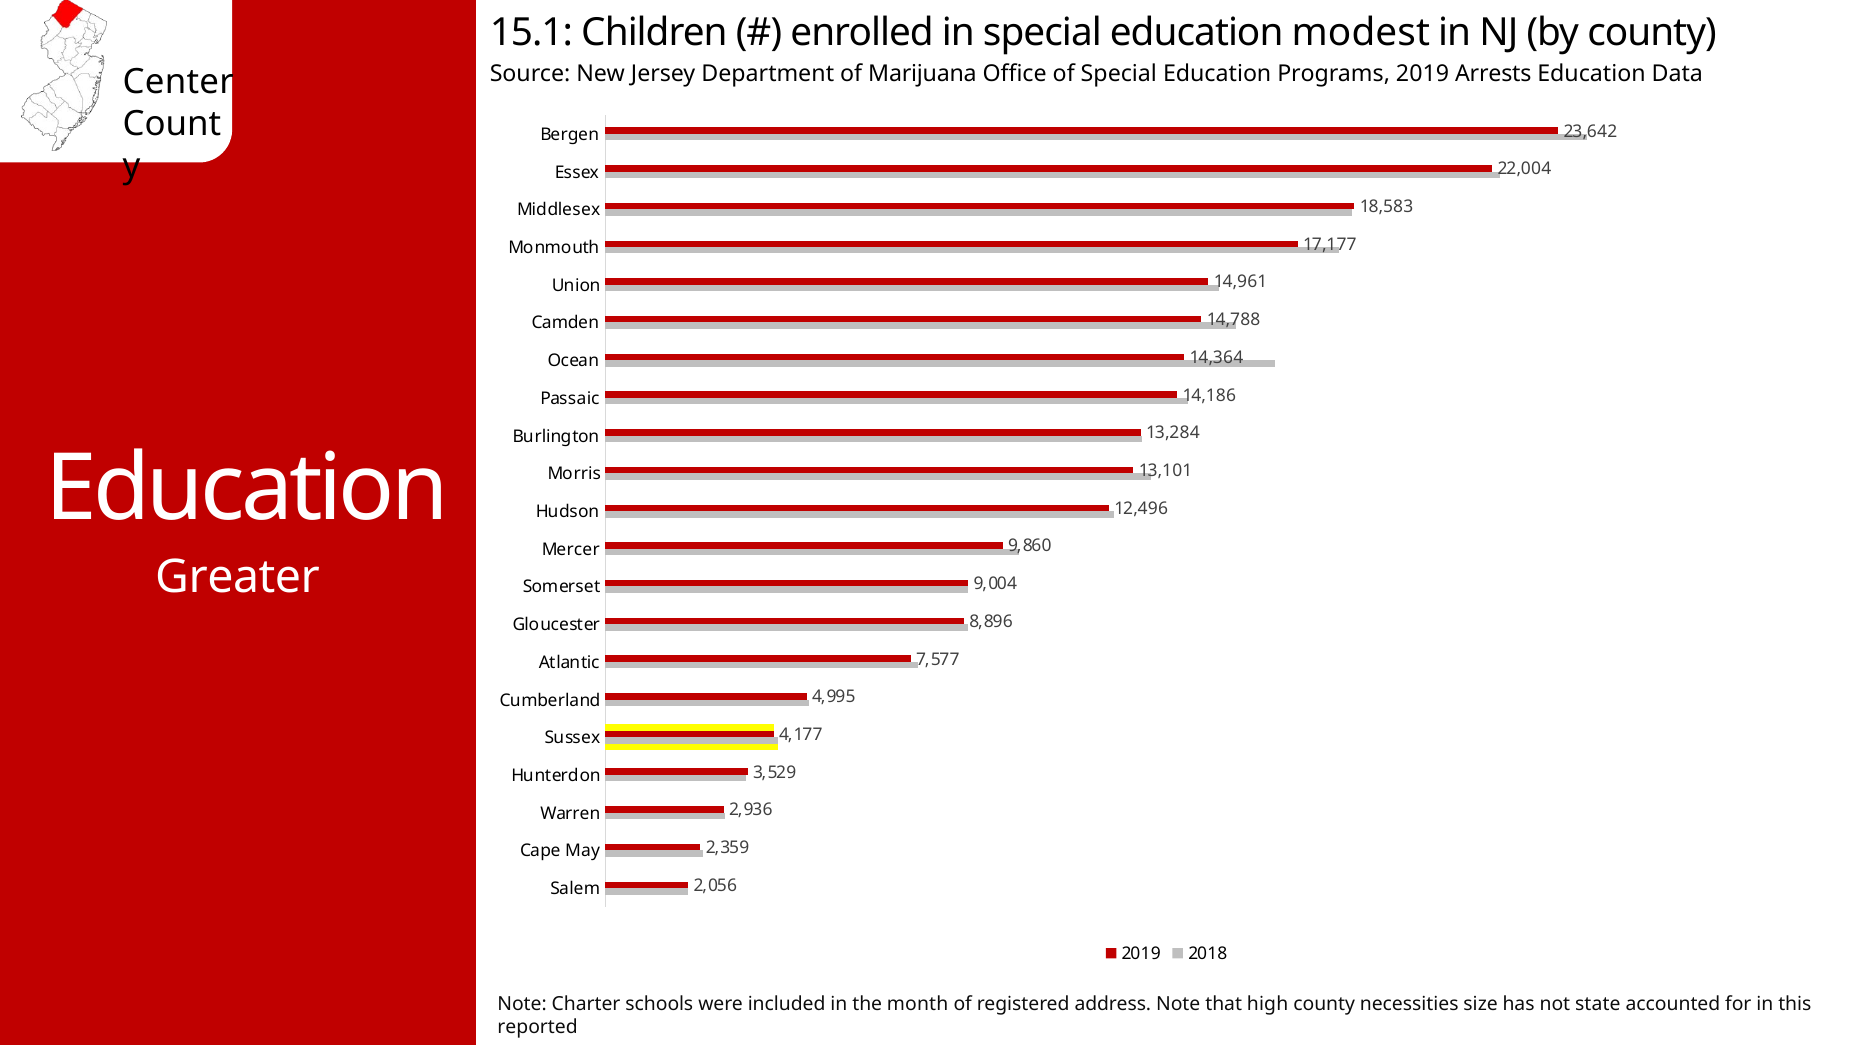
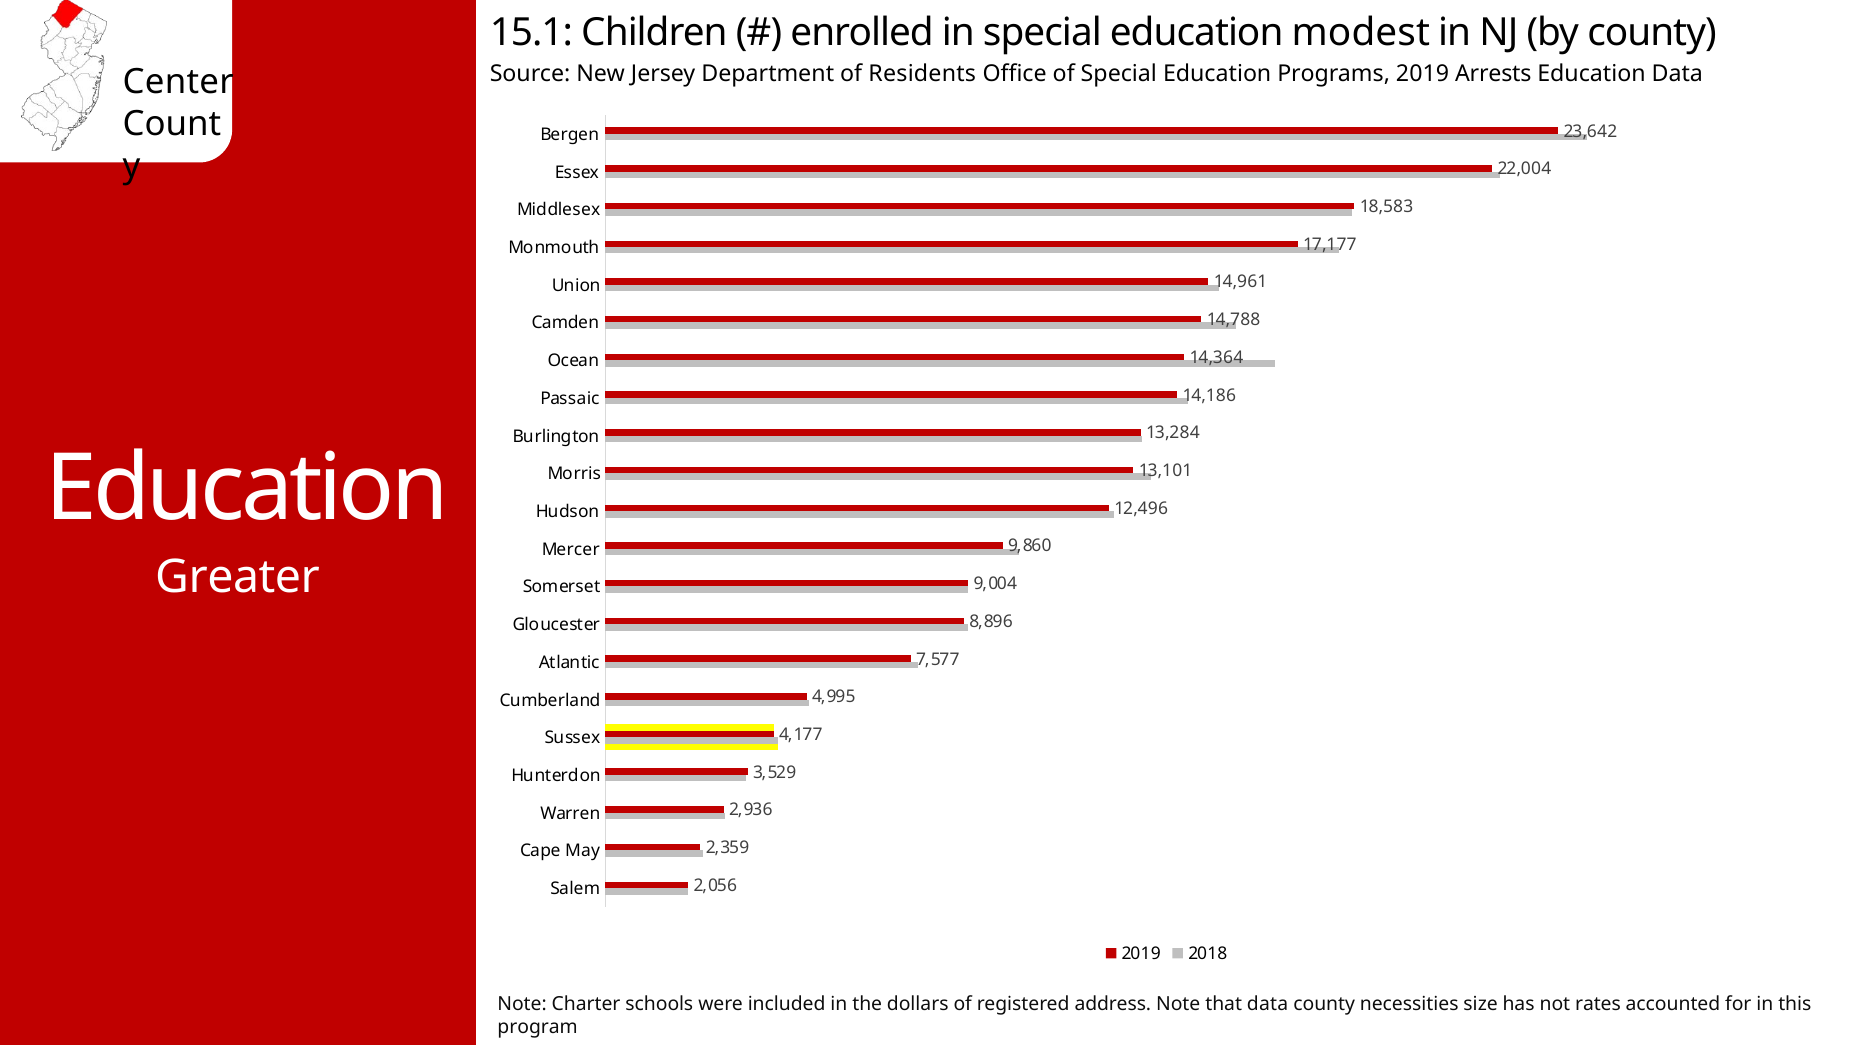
Marijuana: Marijuana -> Residents
month: month -> dollars
that high: high -> data
state: state -> rates
reported: reported -> program
